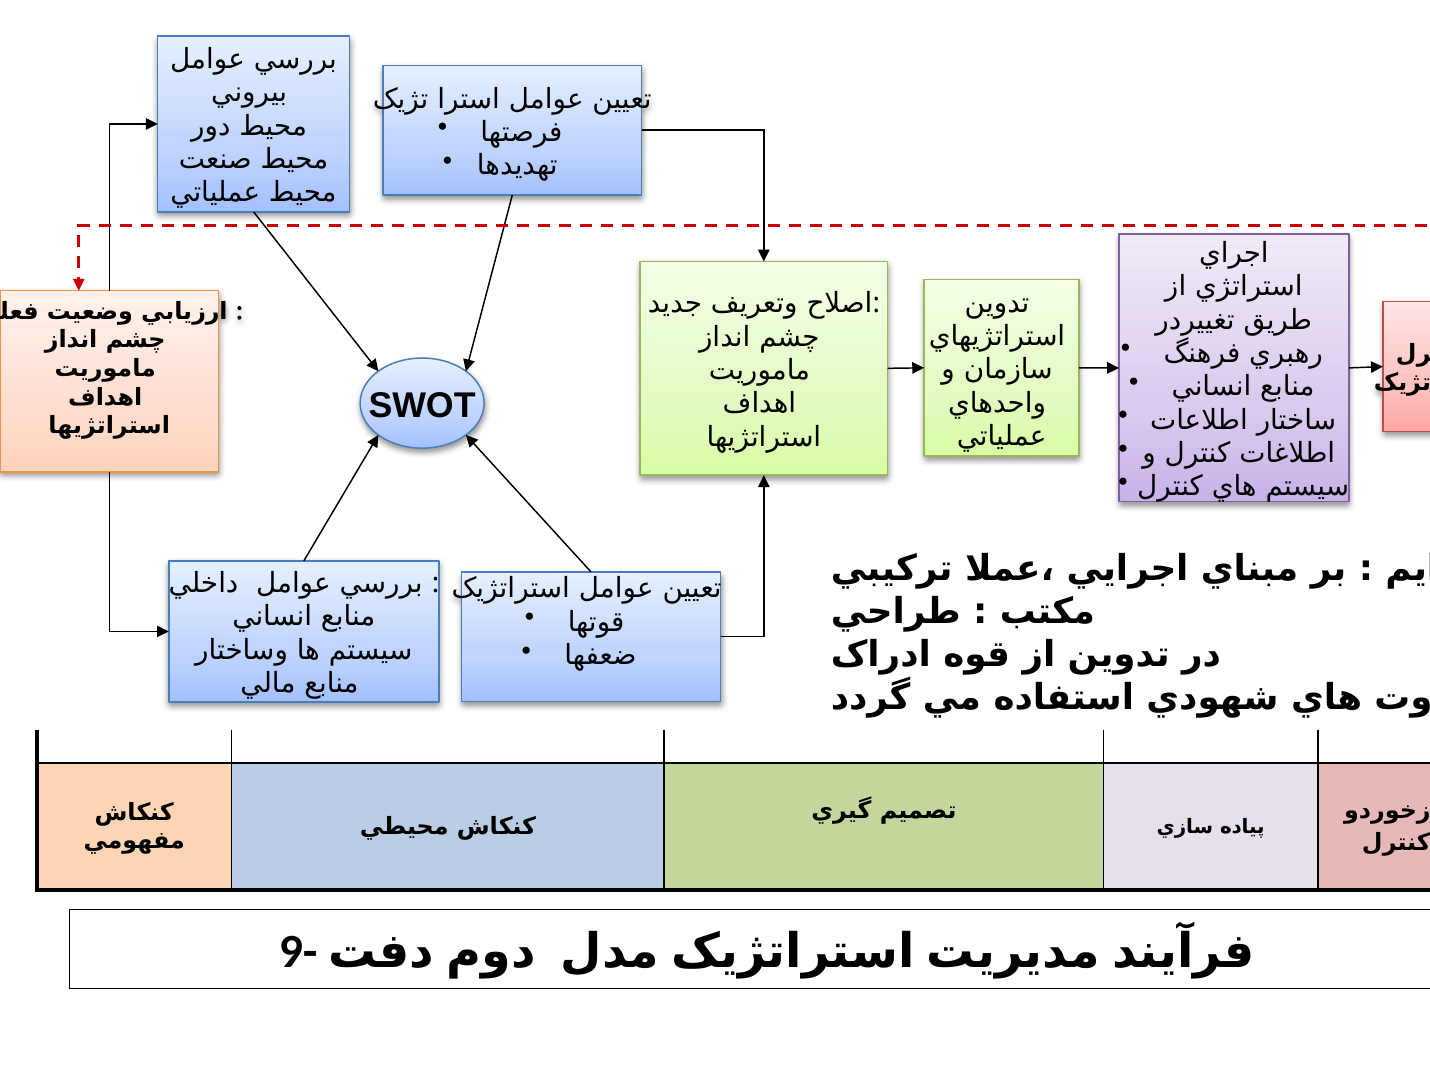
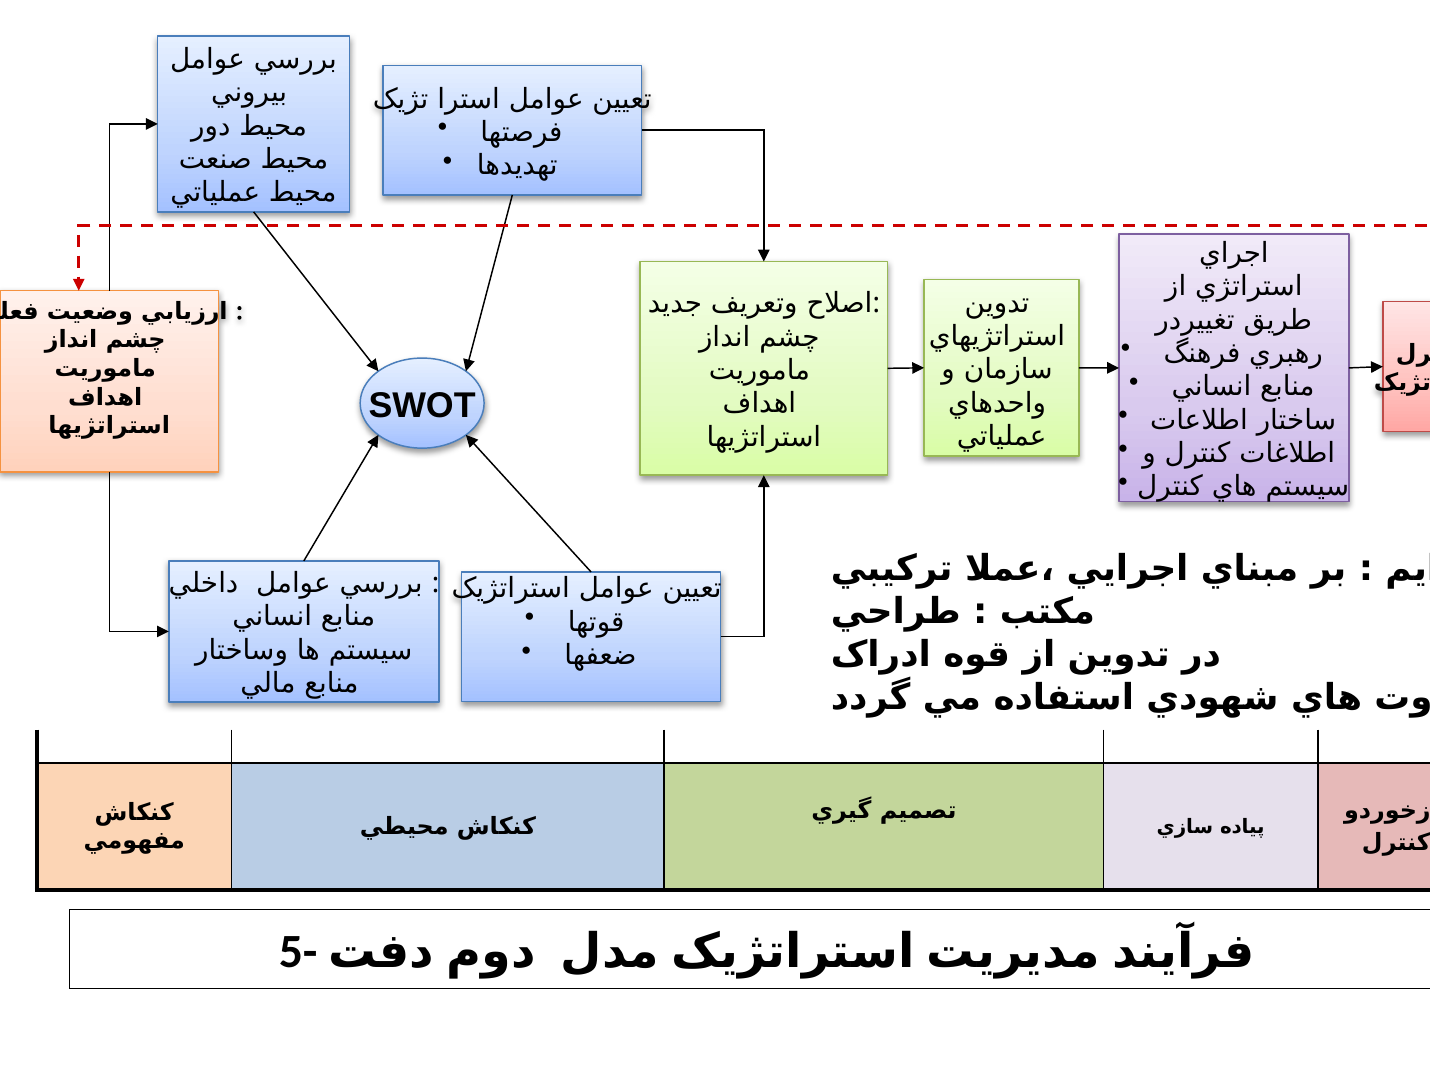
9-: 9- -> 5-
